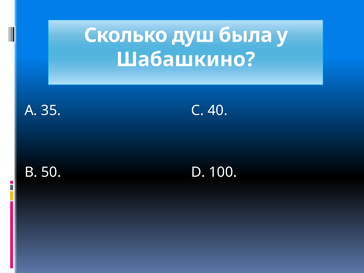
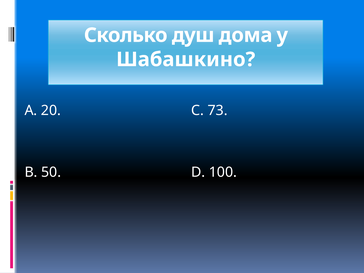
была: была -> дома
35: 35 -> 20
40: 40 -> 73
